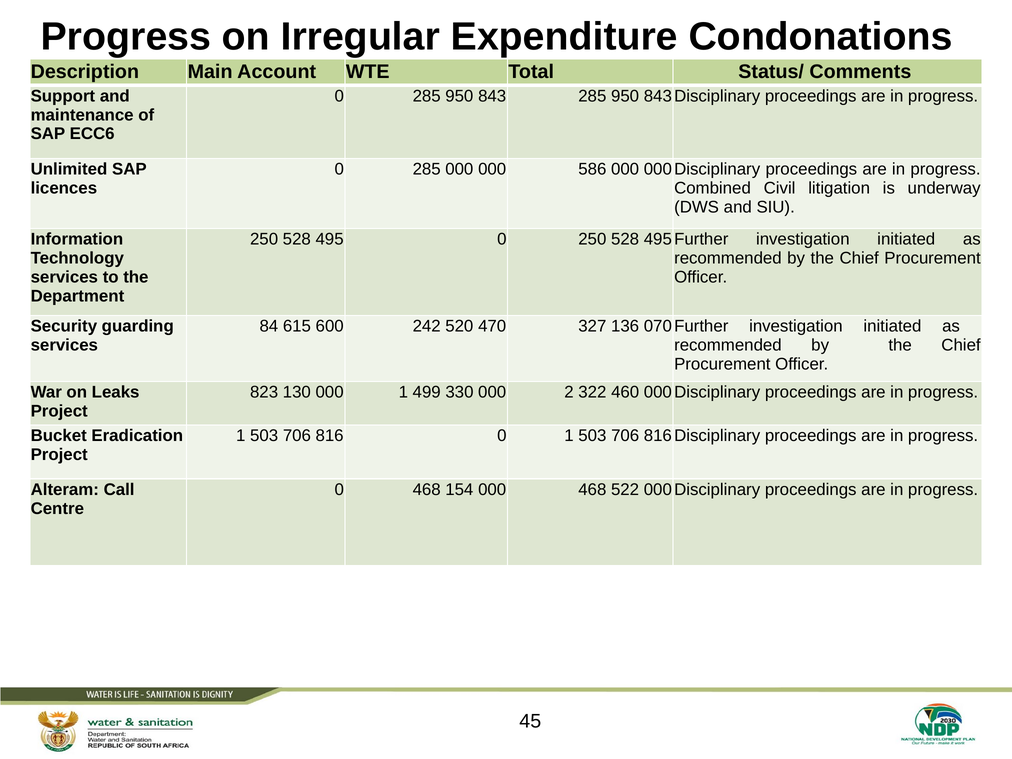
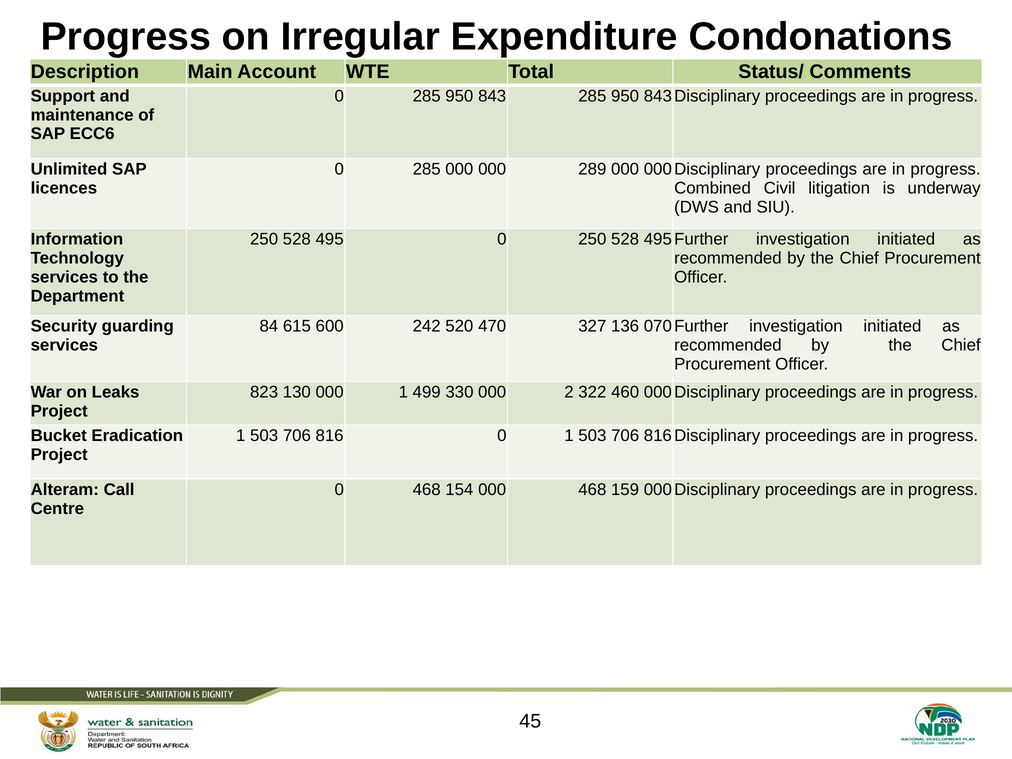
586: 586 -> 289
522: 522 -> 159
